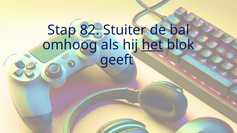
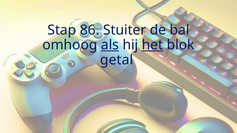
82: 82 -> 86
als underline: none -> present
geeft: geeft -> getal
